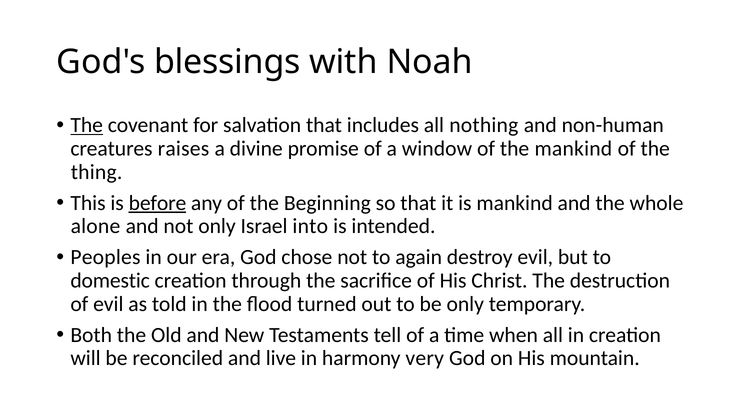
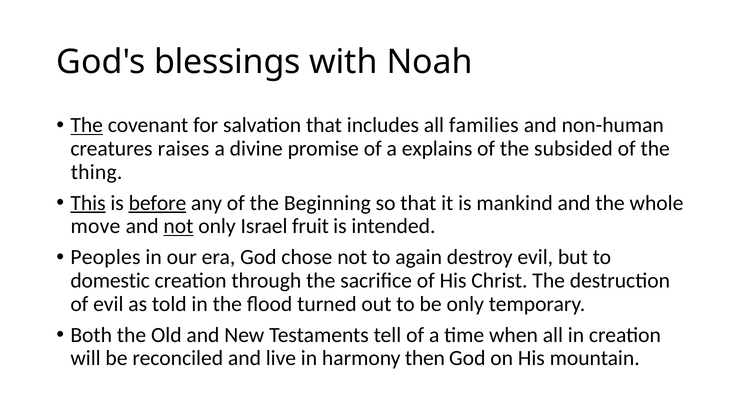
nothing: nothing -> families
window: window -> explains
the mankind: mankind -> subsided
This underline: none -> present
alone: alone -> move
not at (178, 226) underline: none -> present
into: into -> fruit
very: very -> then
